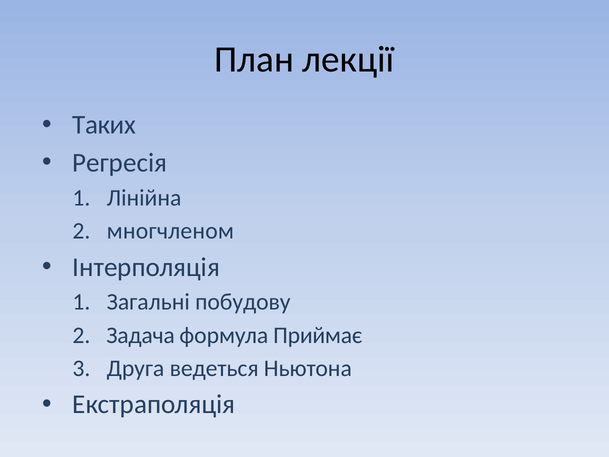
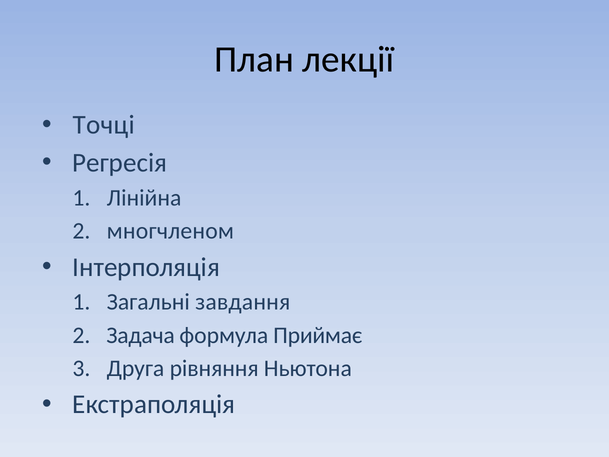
Таких: Таких -> Точці
побудову: побудову -> завдання
ведеться: ведеться -> рівняння
